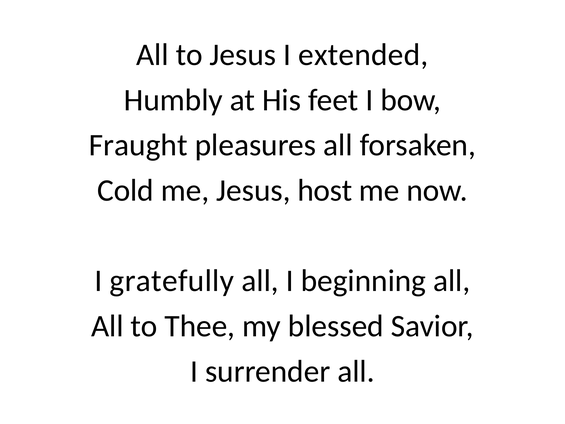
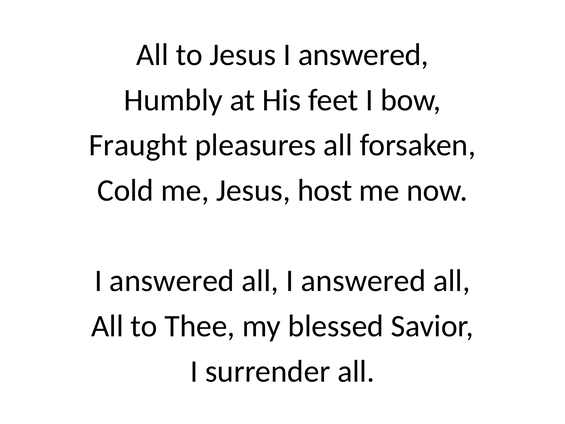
Jesus I extended: extended -> answered
gratefully at (172, 281): gratefully -> answered
all I beginning: beginning -> answered
